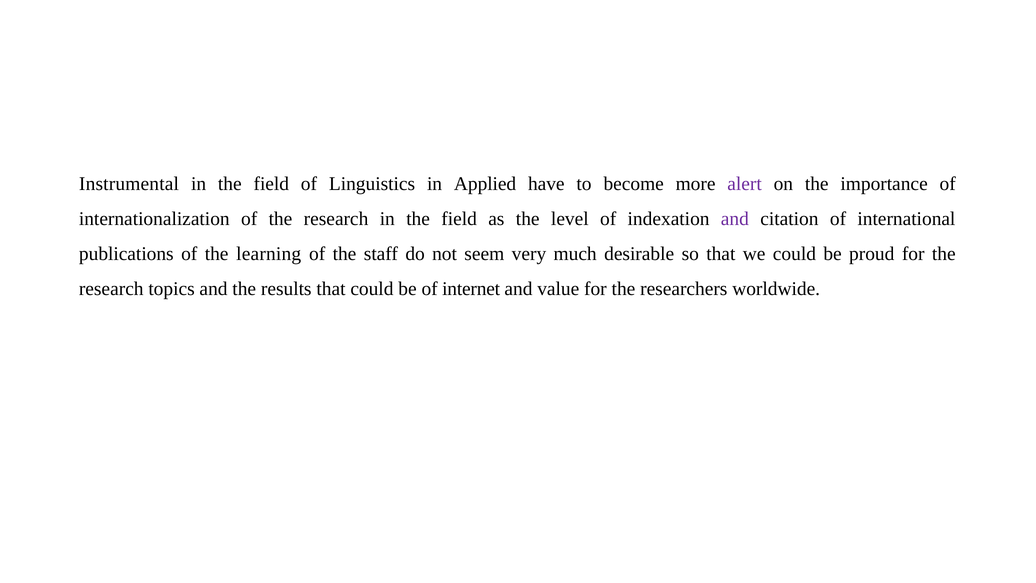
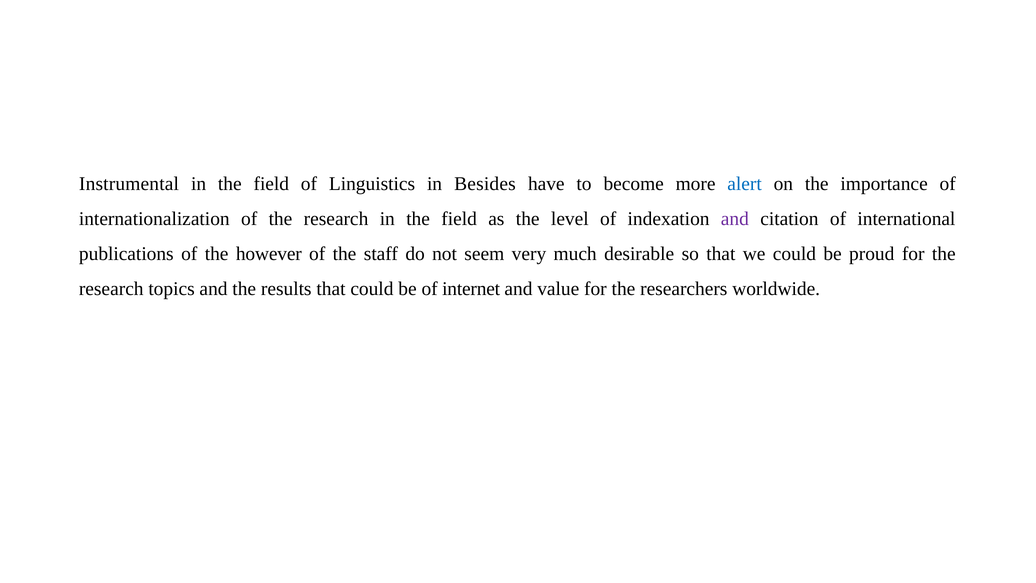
Applied: Applied -> Besides
alert colour: purple -> blue
learning: learning -> however
